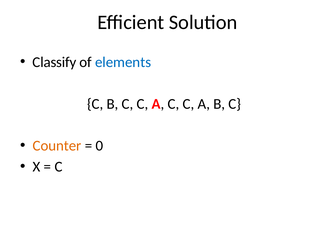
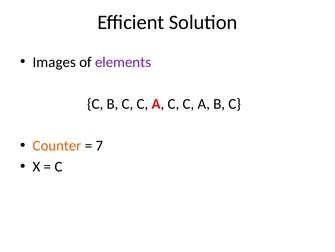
Classify: Classify -> Images
elements colour: blue -> purple
0: 0 -> 7
